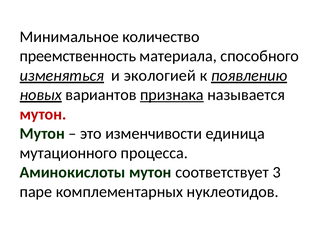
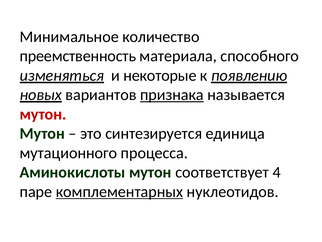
экологией: экологией -> некоторые
изменчивости: изменчивости -> синтезируется
3: 3 -> 4
комплементарных underline: none -> present
